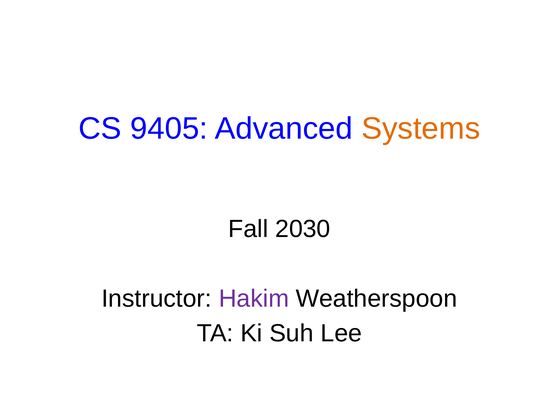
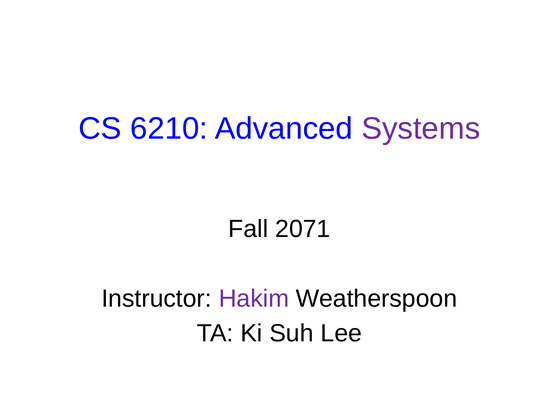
9405: 9405 -> 6210
Systems colour: orange -> purple
2030: 2030 -> 2071
